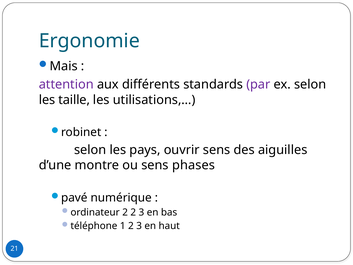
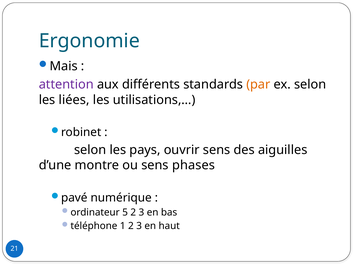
par colour: purple -> orange
taille: taille -> liées
ordinateur 2: 2 -> 5
